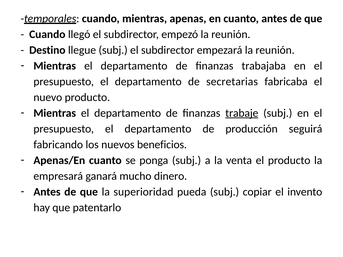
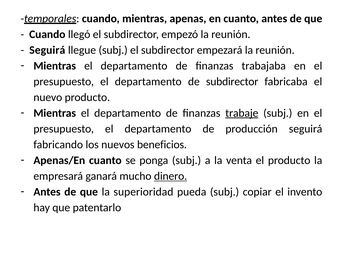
Destino at (47, 50): Destino -> Seguirá
de secretarias: secretarias -> subdirector
dinero underline: none -> present
